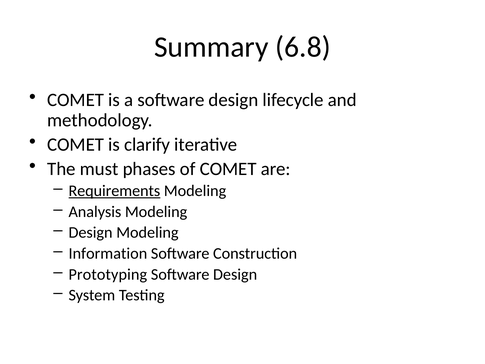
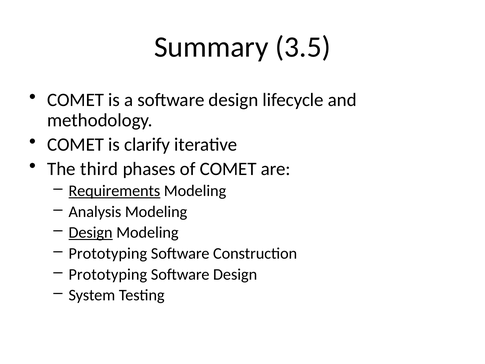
6.8: 6.8 -> 3.5
must: must -> third
Design at (91, 232) underline: none -> present
Information at (108, 253): Information -> Prototyping
